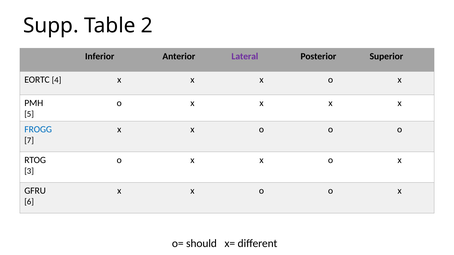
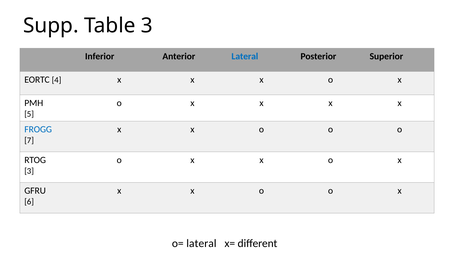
Table 2: 2 -> 3
Lateral at (245, 56) colour: purple -> blue
o= should: should -> lateral
